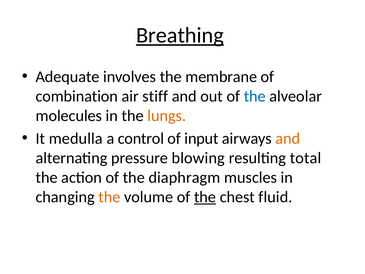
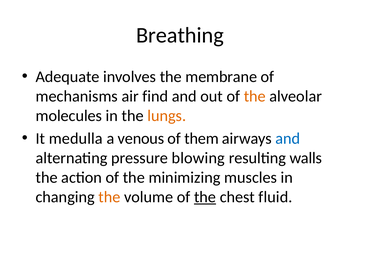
Breathing underline: present -> none
combination: combination -> mechanisms
stiff: stiff -> find
the at (255, 96) colour: blue -> orange
control: control -> venous
input: input -> them
and at (288, 138) colour: orange -> blue
total: total -> walls
diaphragm: diaphragm -> minimizing
